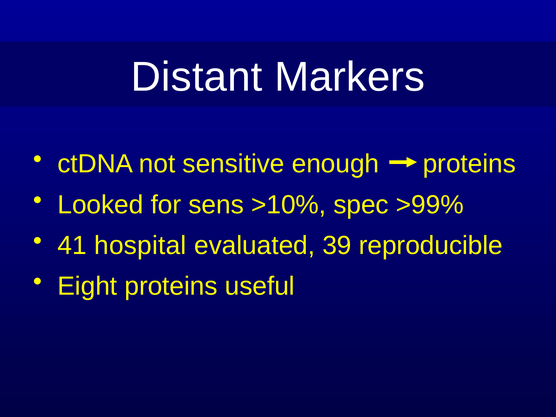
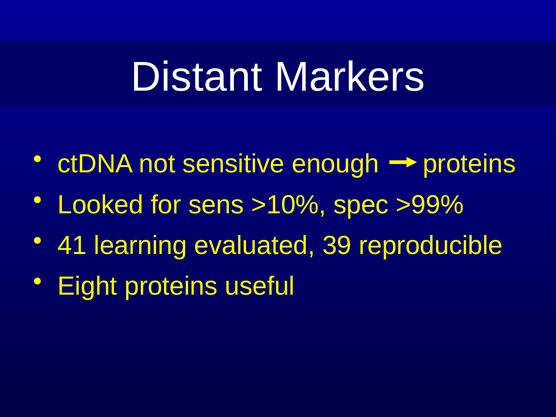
hospital: hospital -> learning
